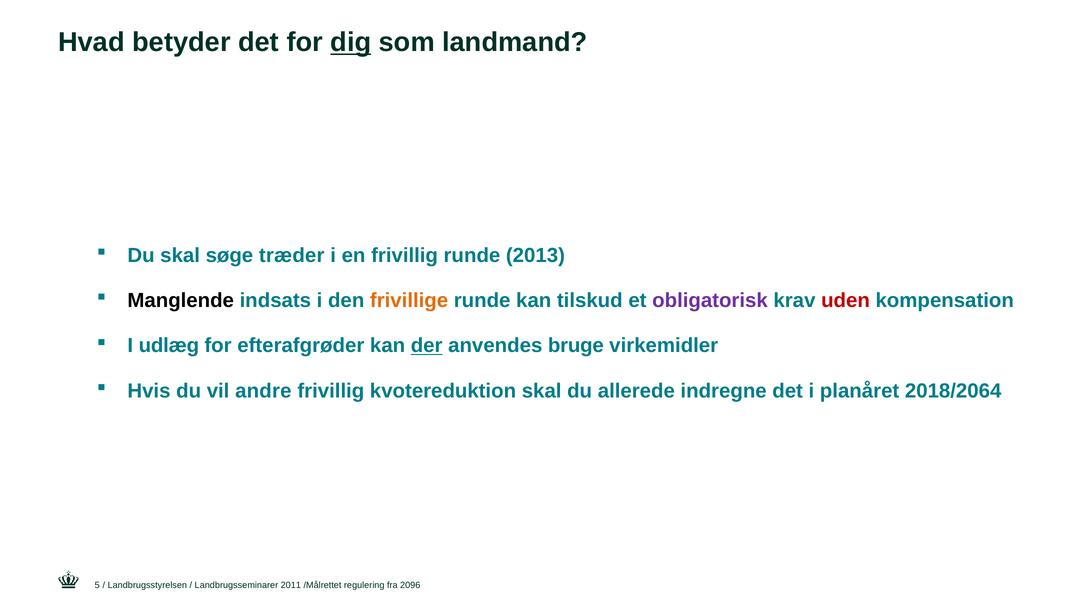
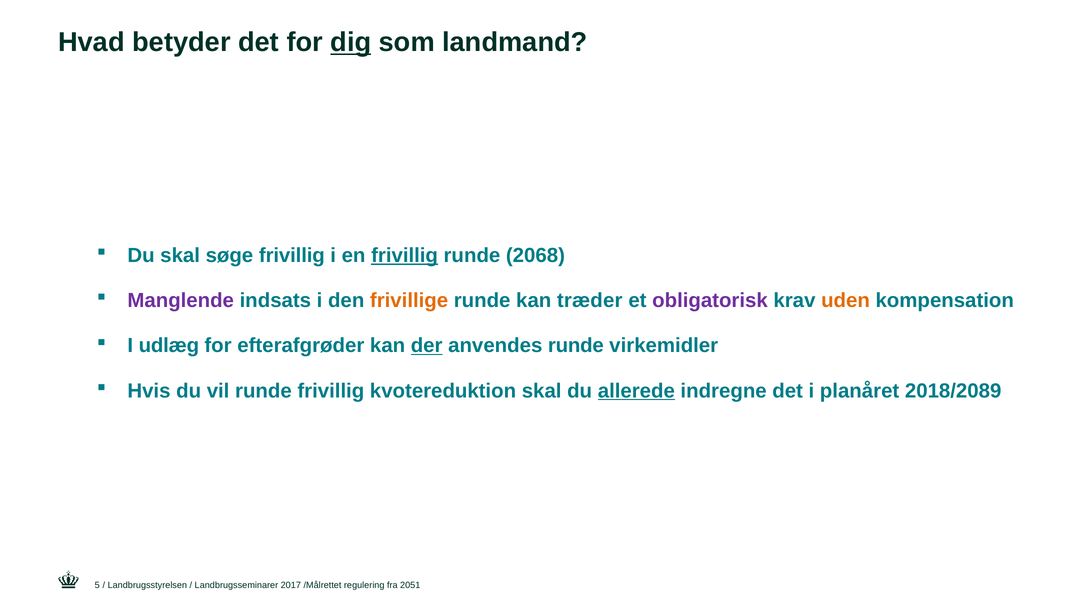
søge træder: træder -> frivillig
frivillig at (405, 255) underline: none -> present
2013: 2013 -> 2068
Manglende colour: black -> purple
tilskud: tilskud -> træder
uden colour: red -> orange
anvendes bruge: bruge -> runde
vil andre: andre -> runde
allerede underline: none -> present
2018/2064: 2018/2064 -> 2018/2089
2011: 2011 -> 2017
2096: 2096 -> 2051
